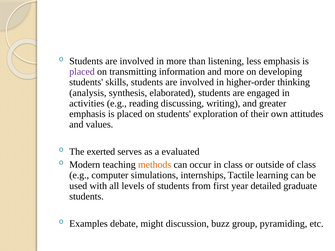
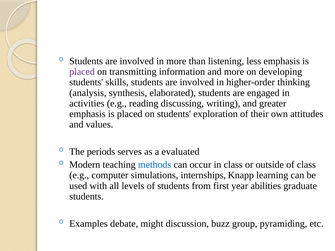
exerted: exerted -> periods
methods colour: orange -> blue
Tactile: Tactile -> Knapp
detailed: detailed -> abilities
